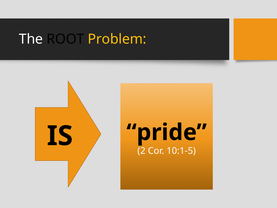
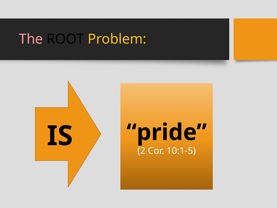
The colour: white -> pink
